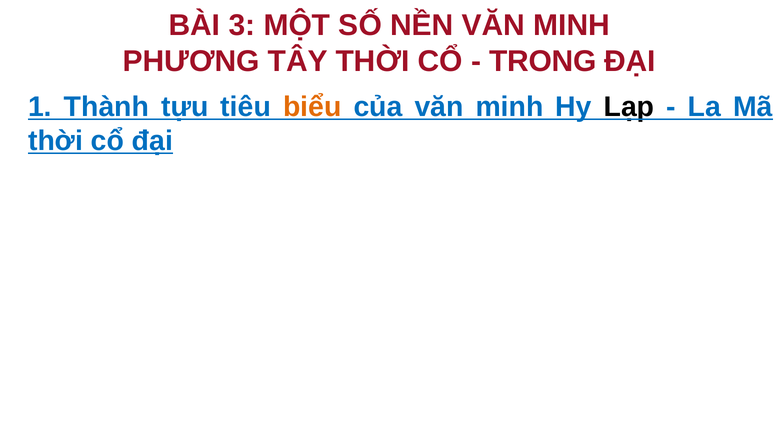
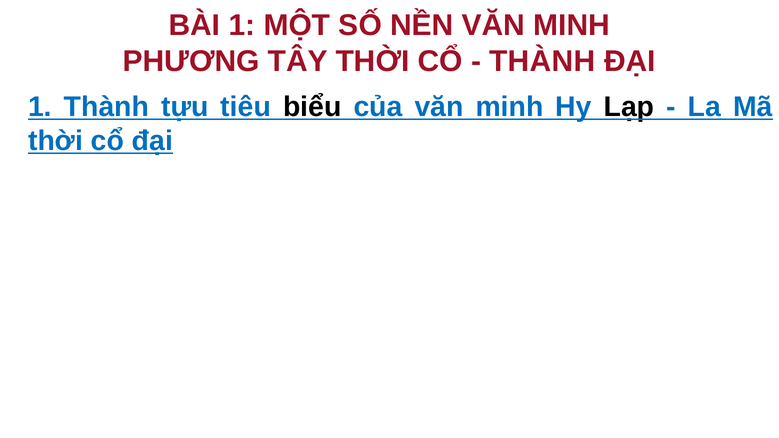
BÀI 3: 3 -> 1
TRONG at (543, 61): TRONG -> THÀNH
biểu colour: orange -> black
